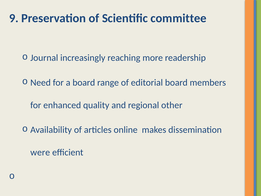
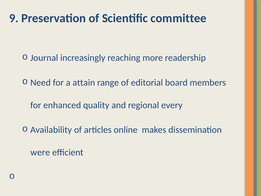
a board: board -> attain
other: other -> every
